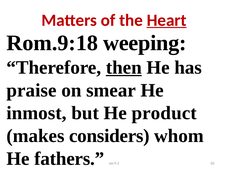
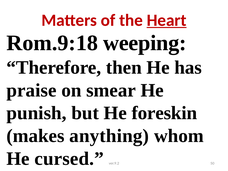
then underline: present -> none
inmost: inmost -> punish
product: product -> foreskin
considers: considers -> anything
fathers: fathers -> cursed
